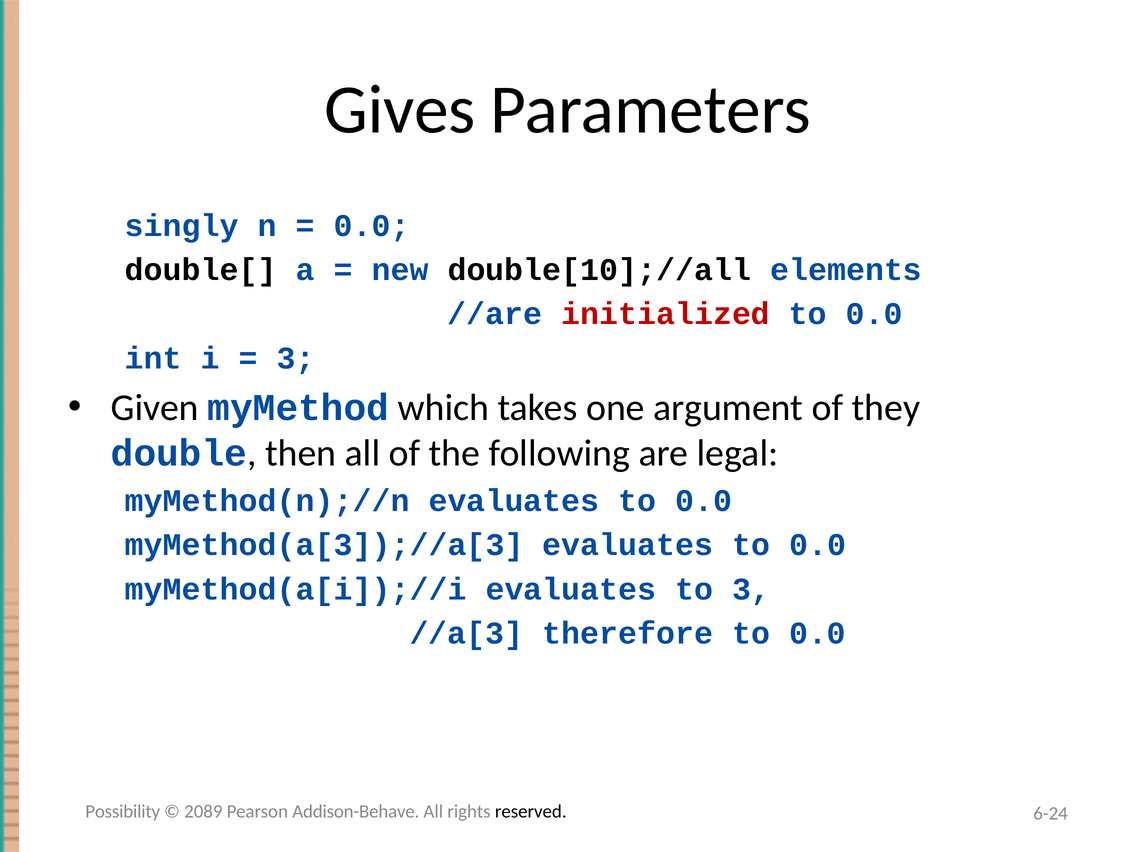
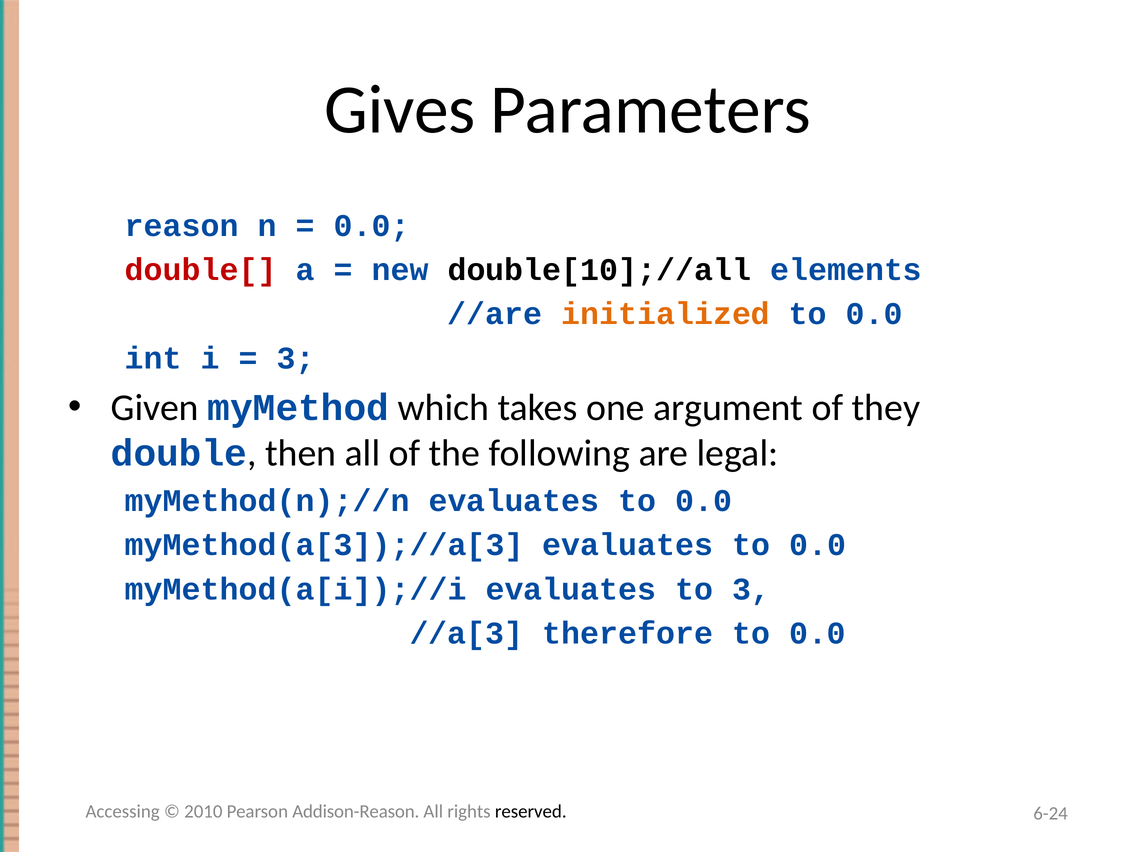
singly: singly -> reason
double[ colour: black -> red
initialized colour: red -> orange
Possibility: Possibility -> Accessing
2089: 2089 -> 2010
Addison-Behave: Addison-Behave -> Addison-Reason
